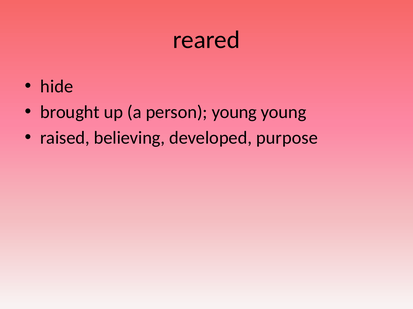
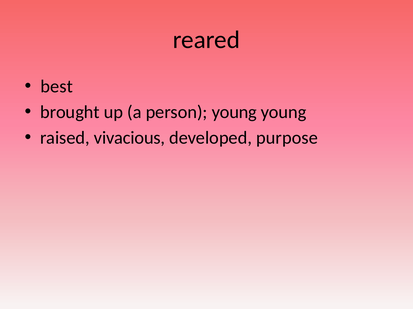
hide: hide -> best
believing: believing -> vivacious
